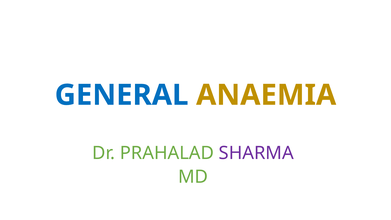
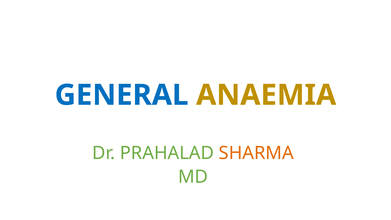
SHARMA colour: purple -> orange
